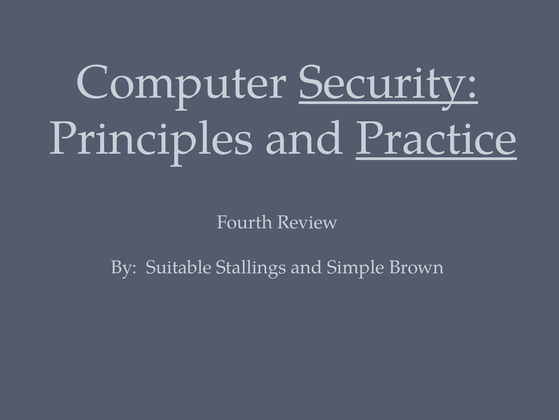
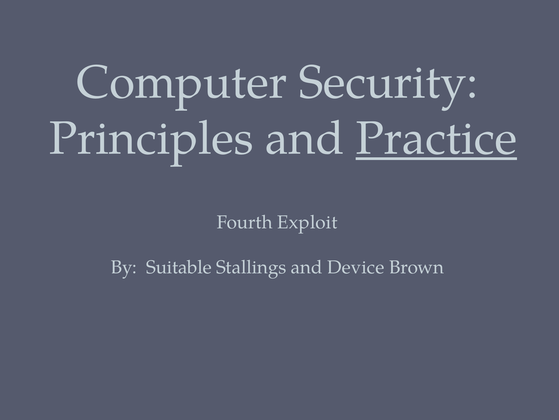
Security underline: present -> none
Review: Review -> Exploit
Simple: Simple -> Device
